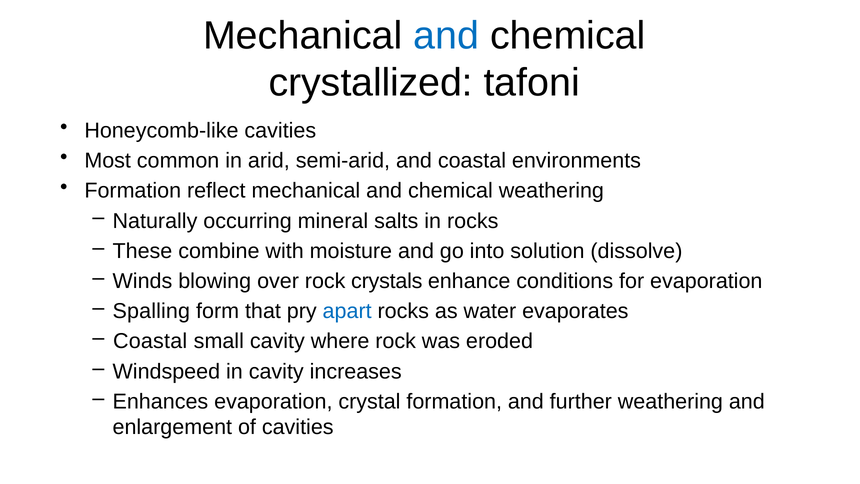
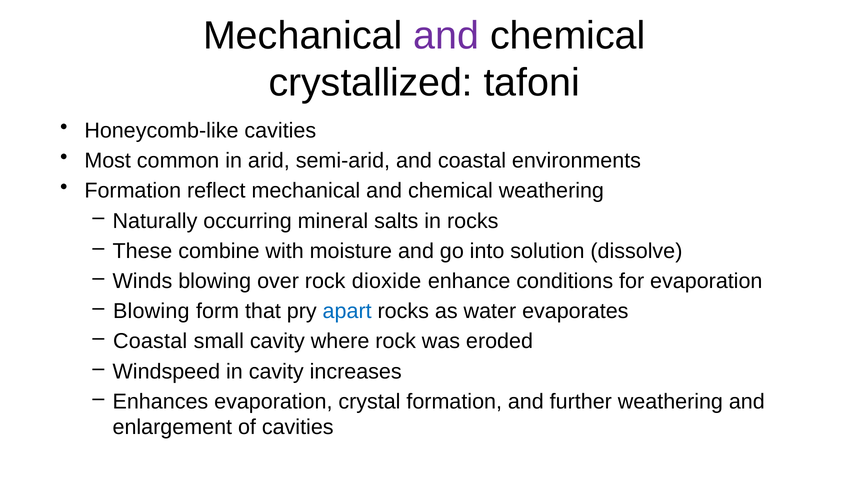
and at (446, 36) colour: blue -> purple
crystals: crystals -> dioxide
Spalling at (151, 311): Spalling -> Blowing
